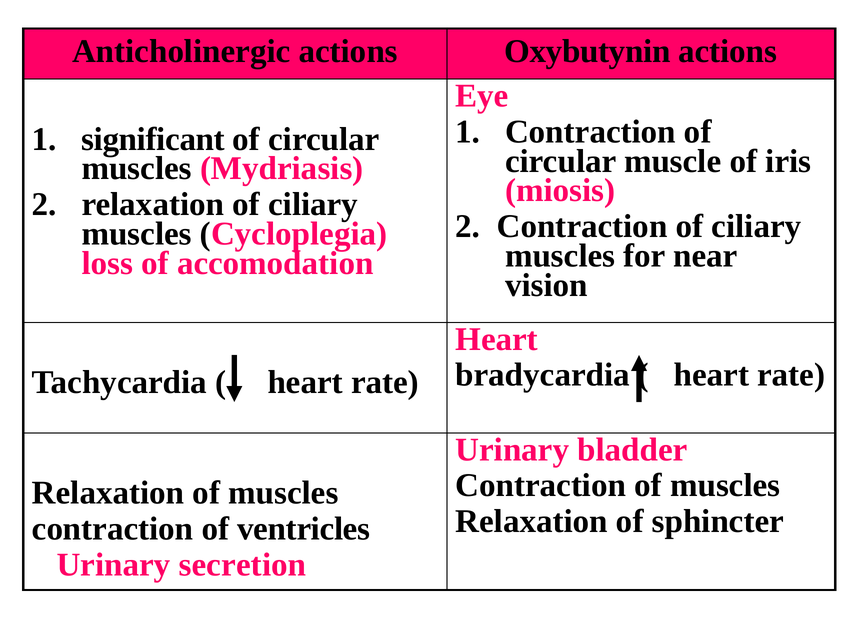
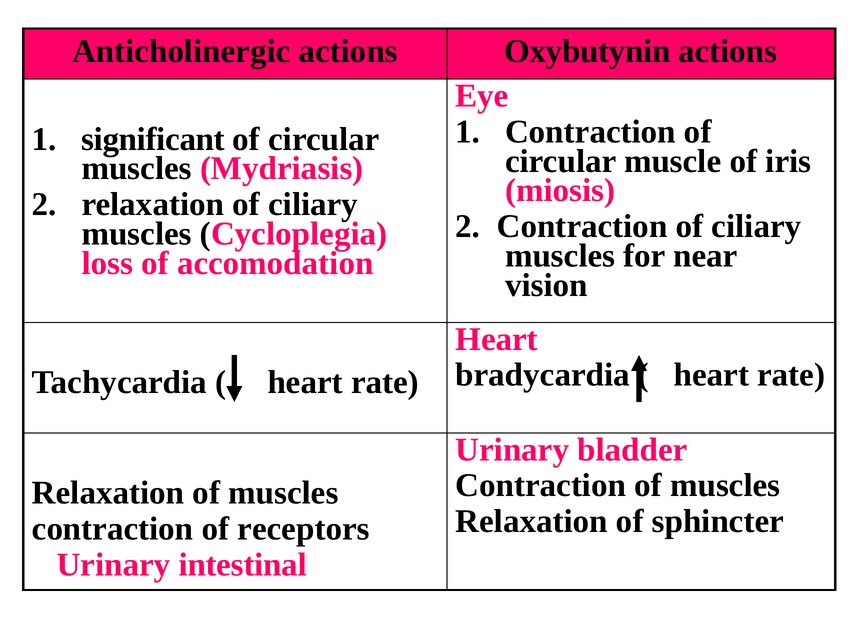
ventricles: ventricles -> receptors
secretion: secretion -> intestinal
